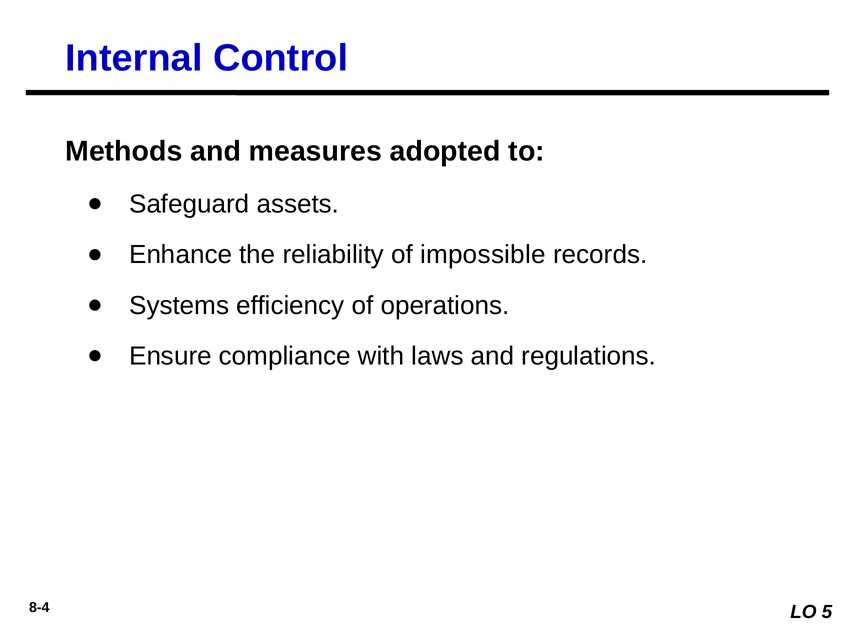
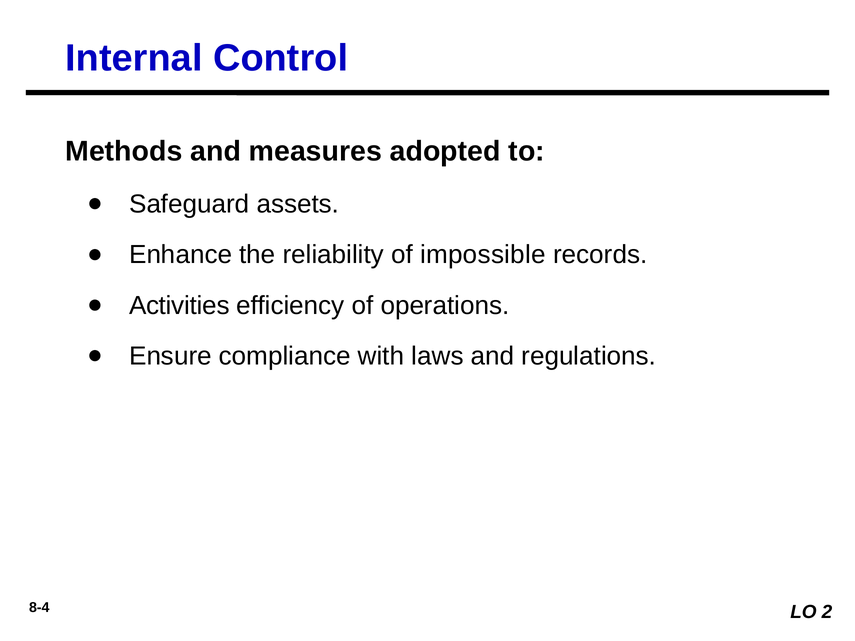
Systems: Systems -> Activities
5: 5 -> 2
